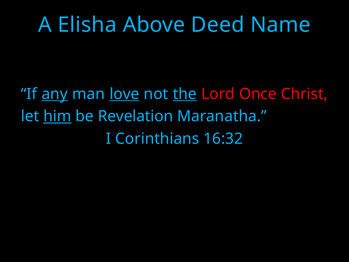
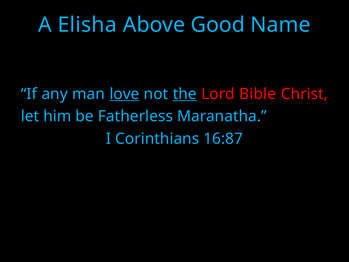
Deed: Deed -> Good
any underline: present -> none
Once: Once -> Bible
him underline: present -> none
Revelation: Revelation -> Fatherless
16:32: 16:32 -> 16:87
